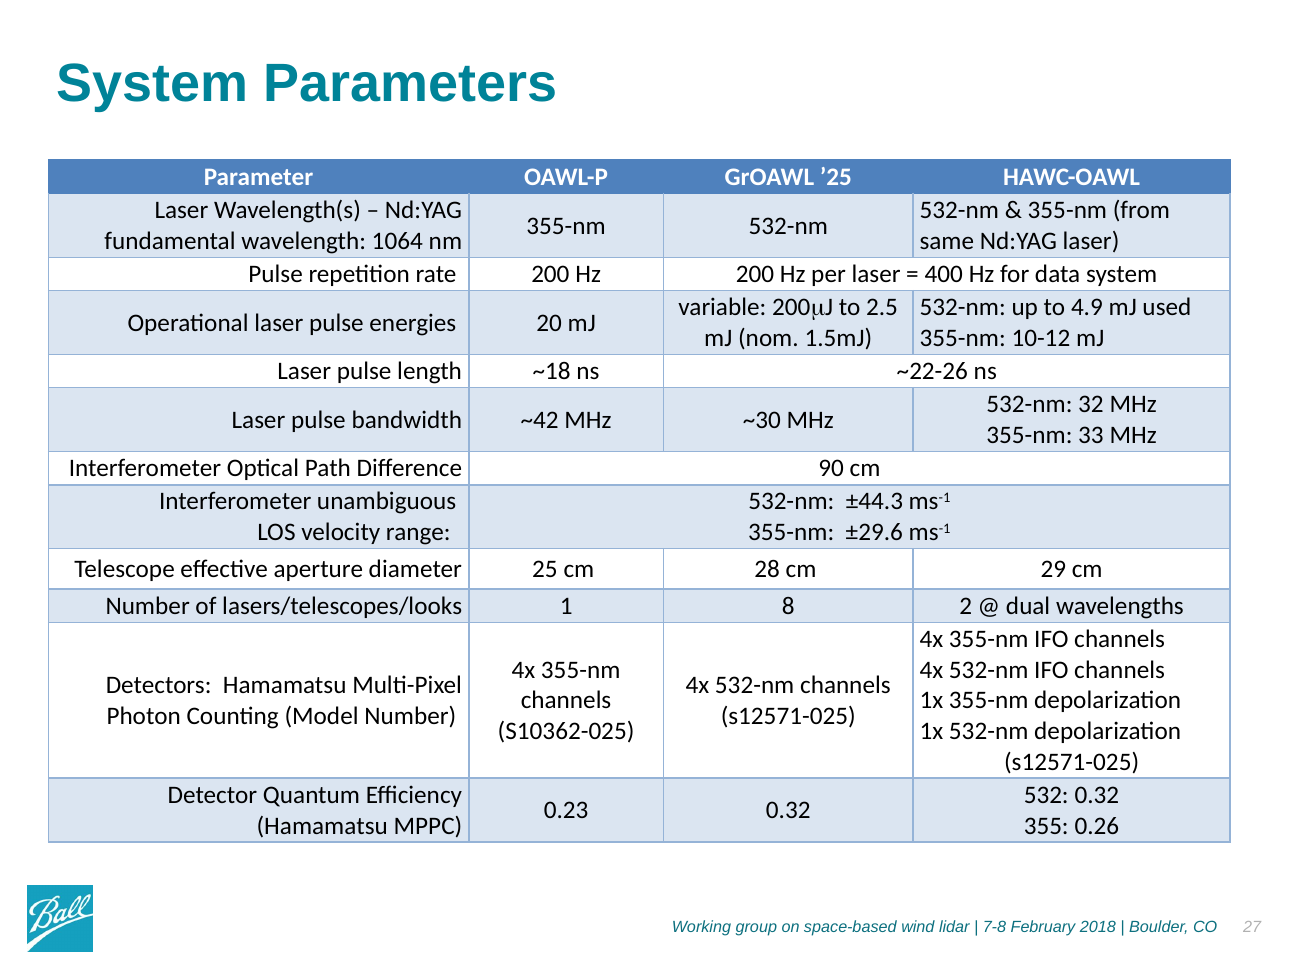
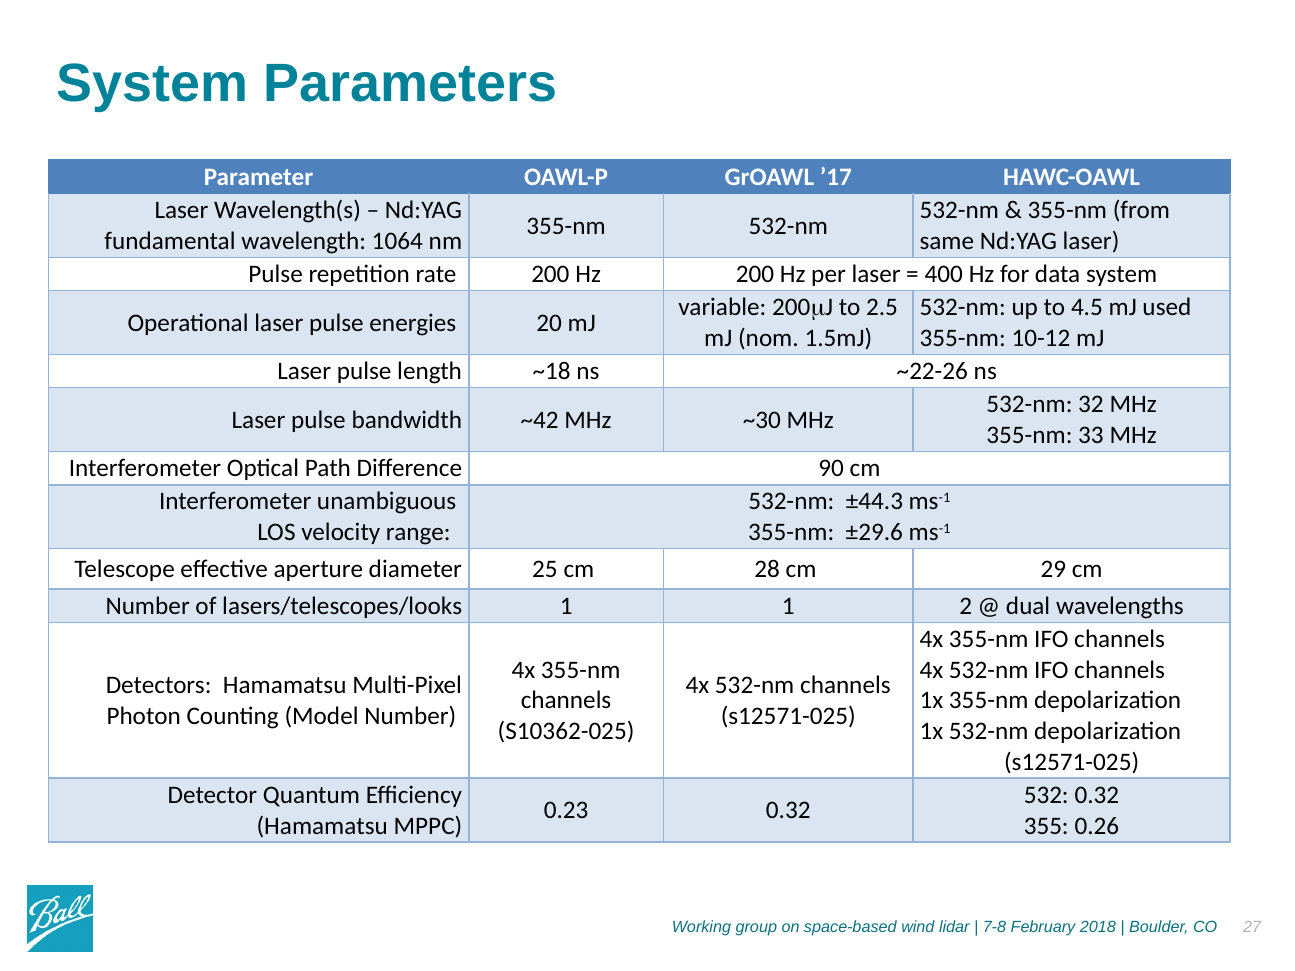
’25: ’25 -> ’17
4.9: 4.9 -> 4.5
1 8: 8 -> 1
